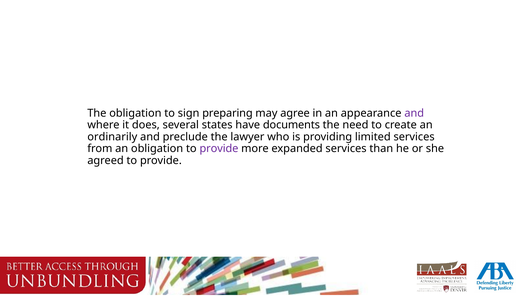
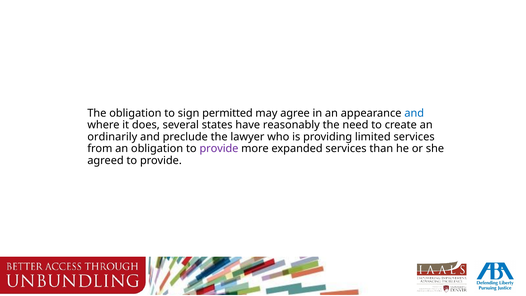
preparing: preparing -> permitted
and at (414, 113) colour: purple -> blue
documents: documents -> reasonably
